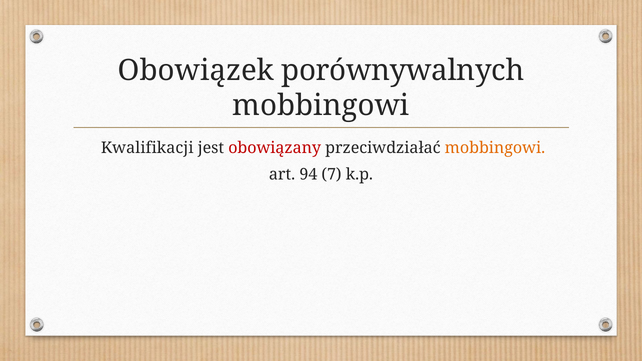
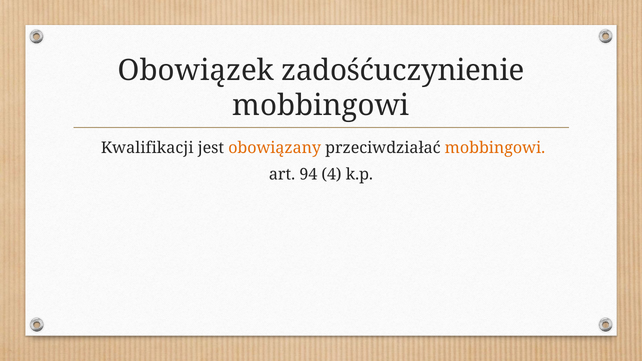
porównywalnych: porównywalnych -> zadośćuczynienie
obowiązany colour: red -> orange
7: 7 -> 4
